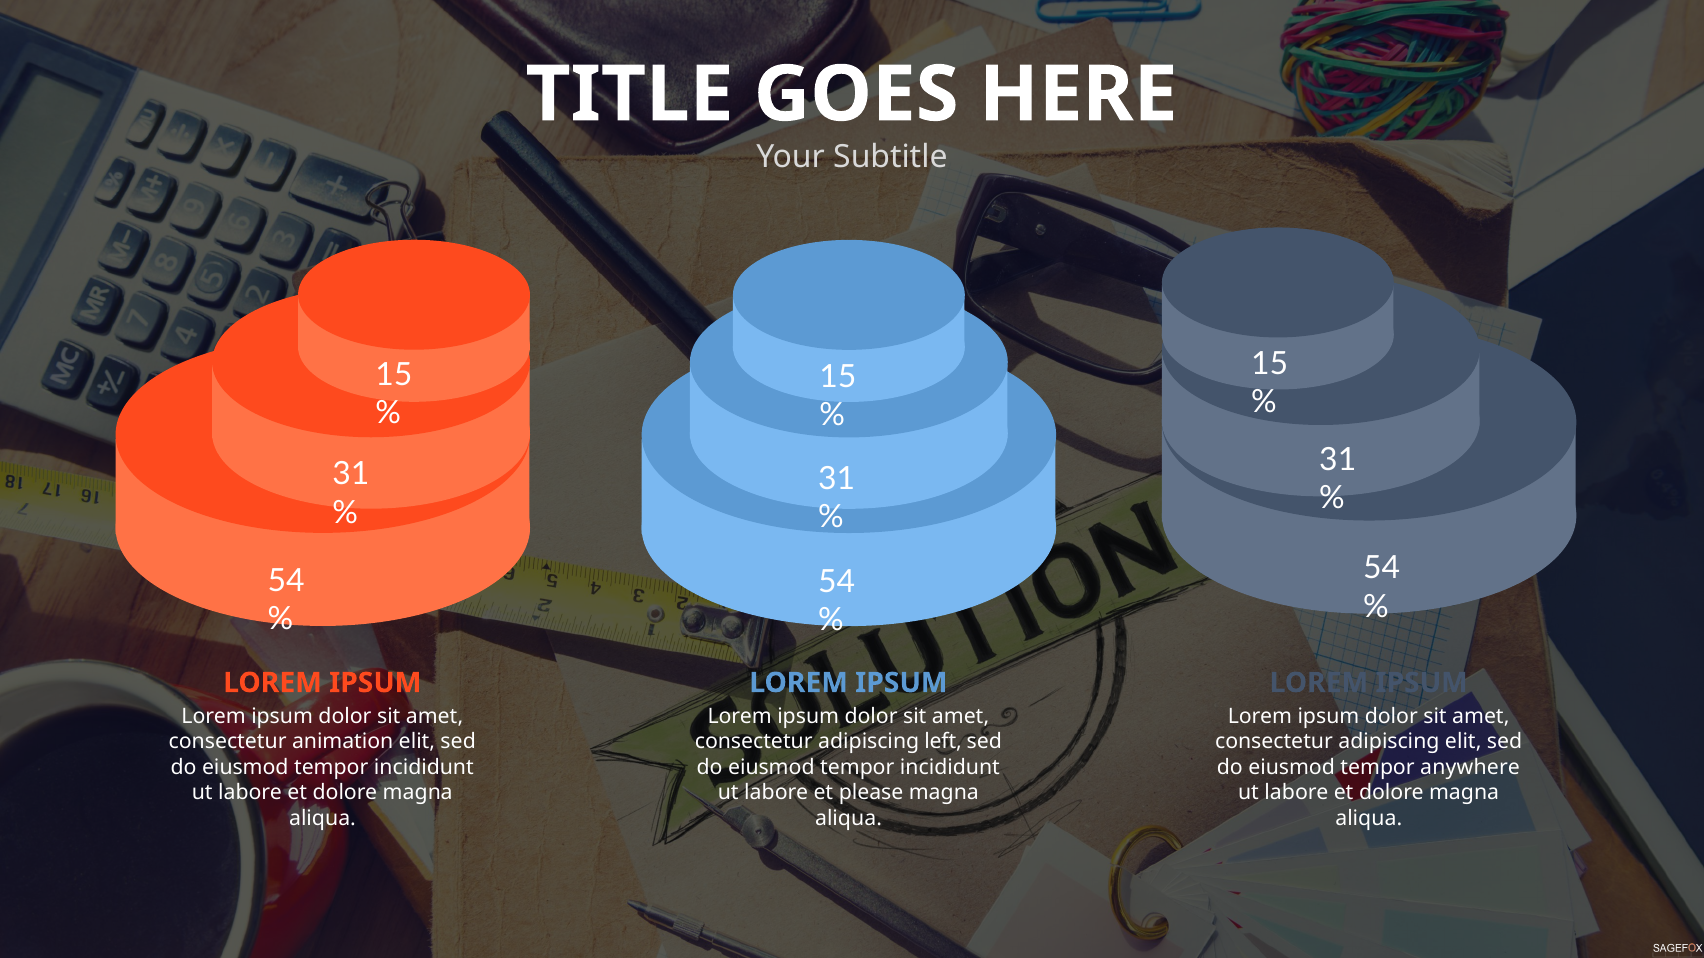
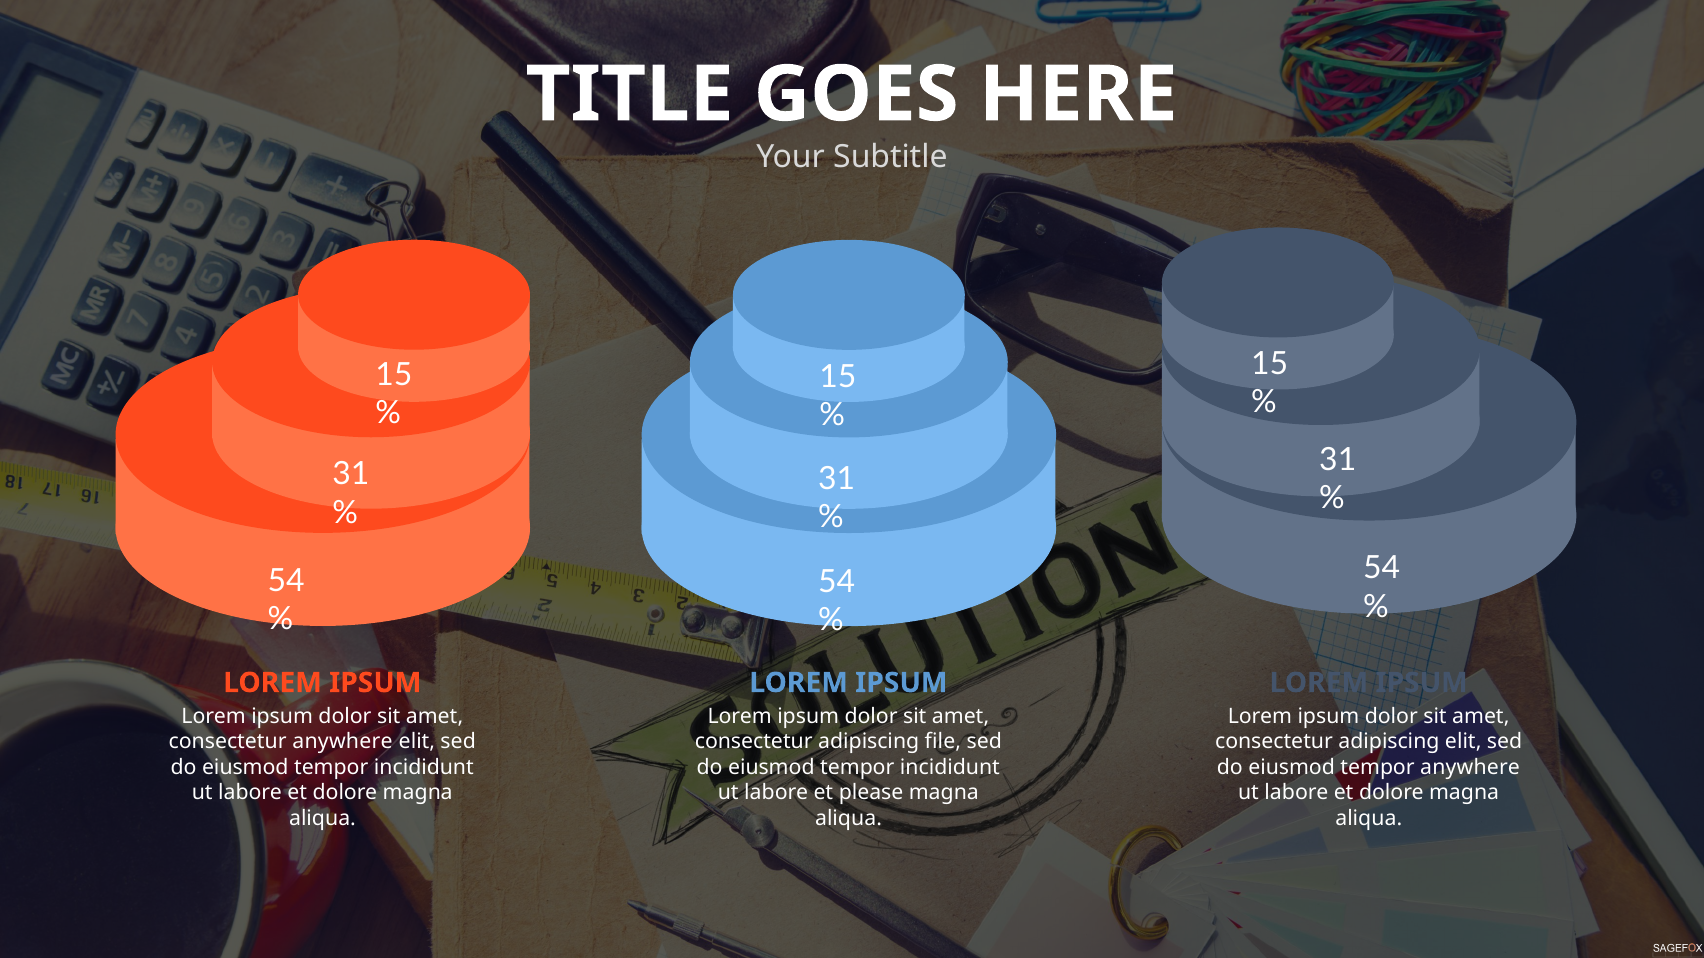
consectetur animation: animation -> anywhere
left: left -> file
